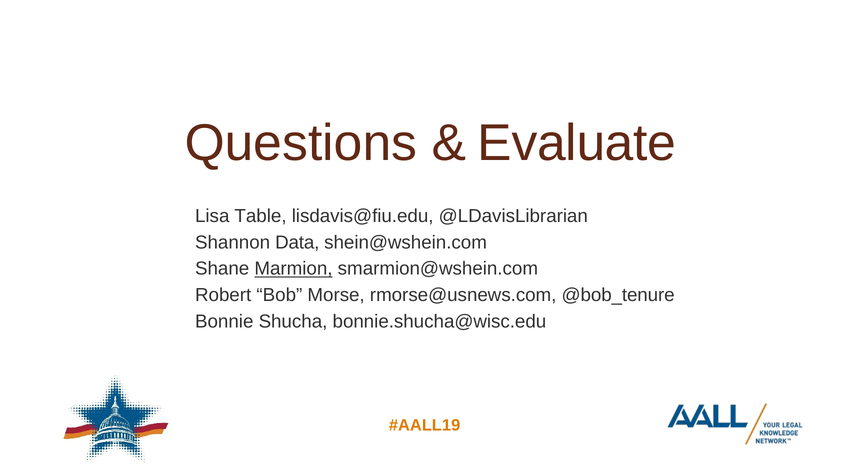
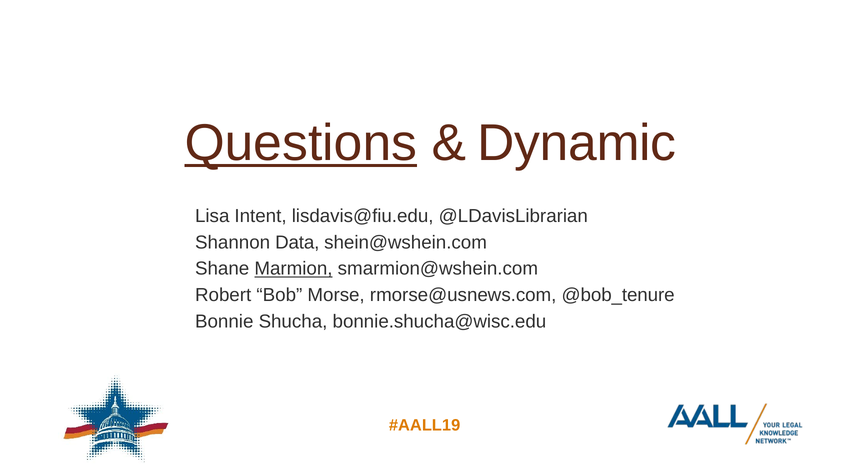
Questions underline: none -> present
Evaluate: Evaluate -> Dynamic
Table: Table -> Intent
